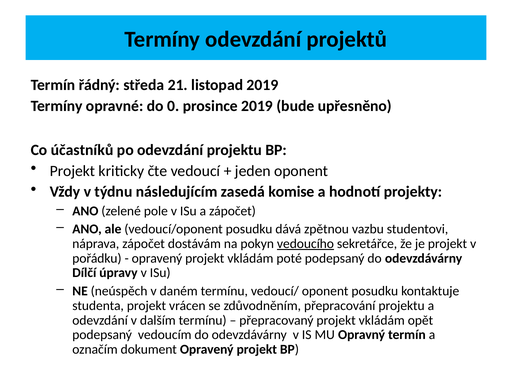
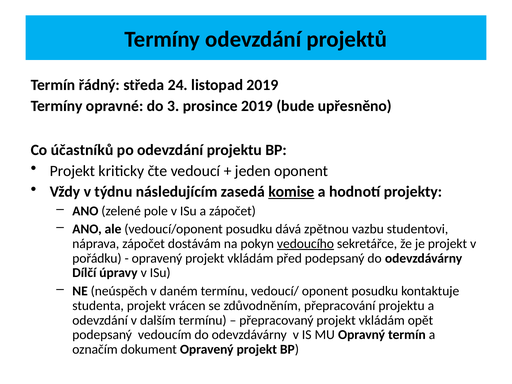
21: 21 -> 24
0: 0 -> 3
komise underline: none -> present
poté: poté -> před
